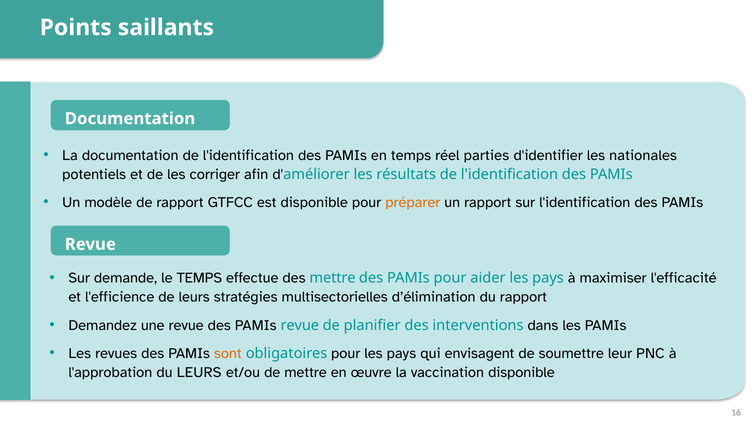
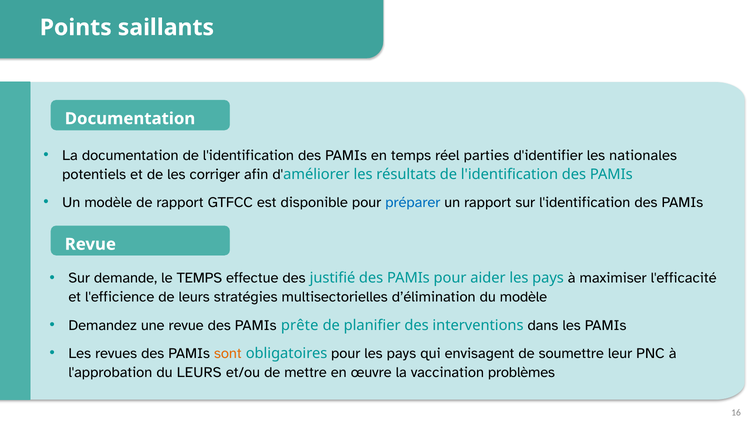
préparer colour: orange -> blue
des mettre: mettre -> justifié
du rapport: rapport -> modèle
PAMIs revue: revue -> prête
vaccination disponible: disponible -> problèmes
